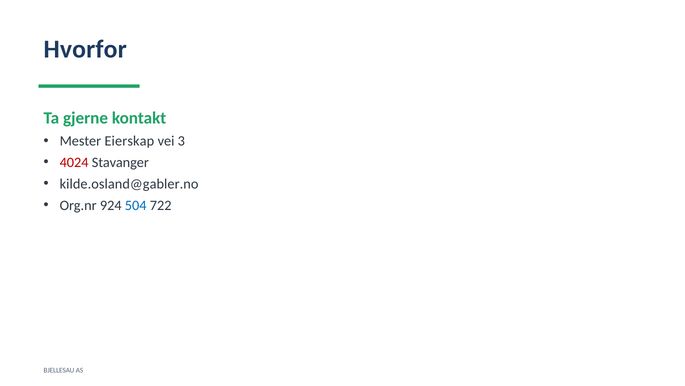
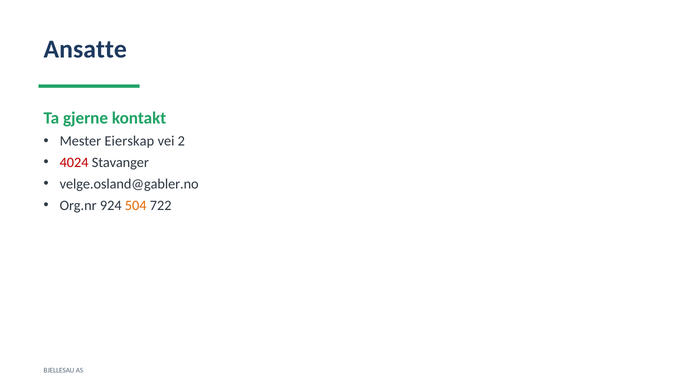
Hvorfor: Hvorfor -> Ansatte
3: 3 -> 2
kilde.osland@gabler.no: kilde.osland@gabler.no -> velge.osland@gabler.no
504 colour: blue -> orange
